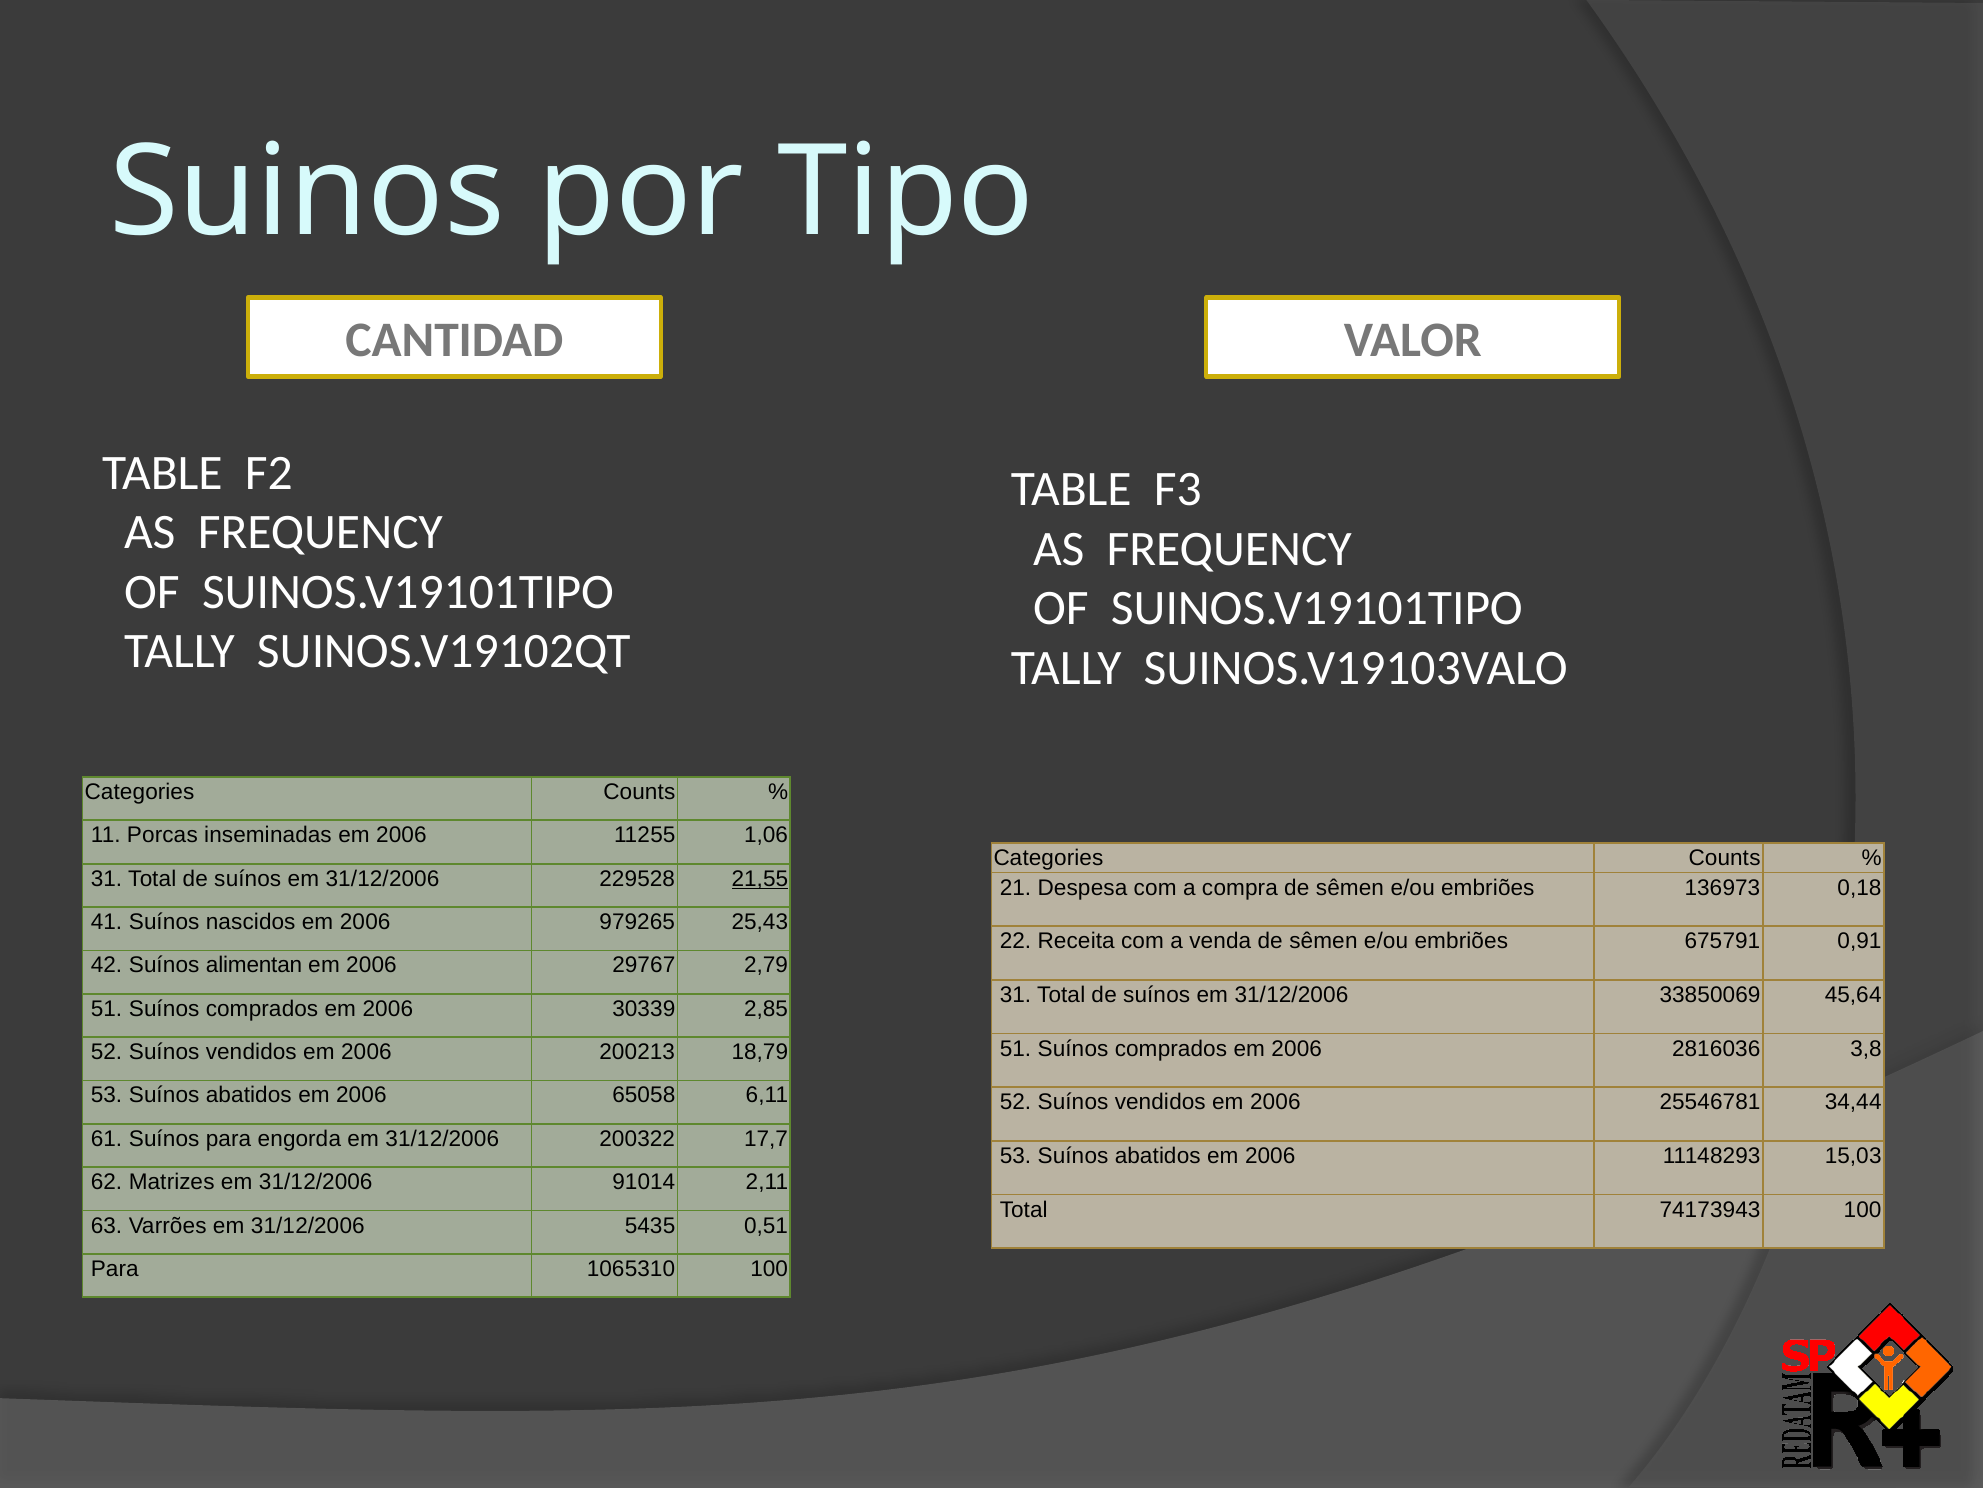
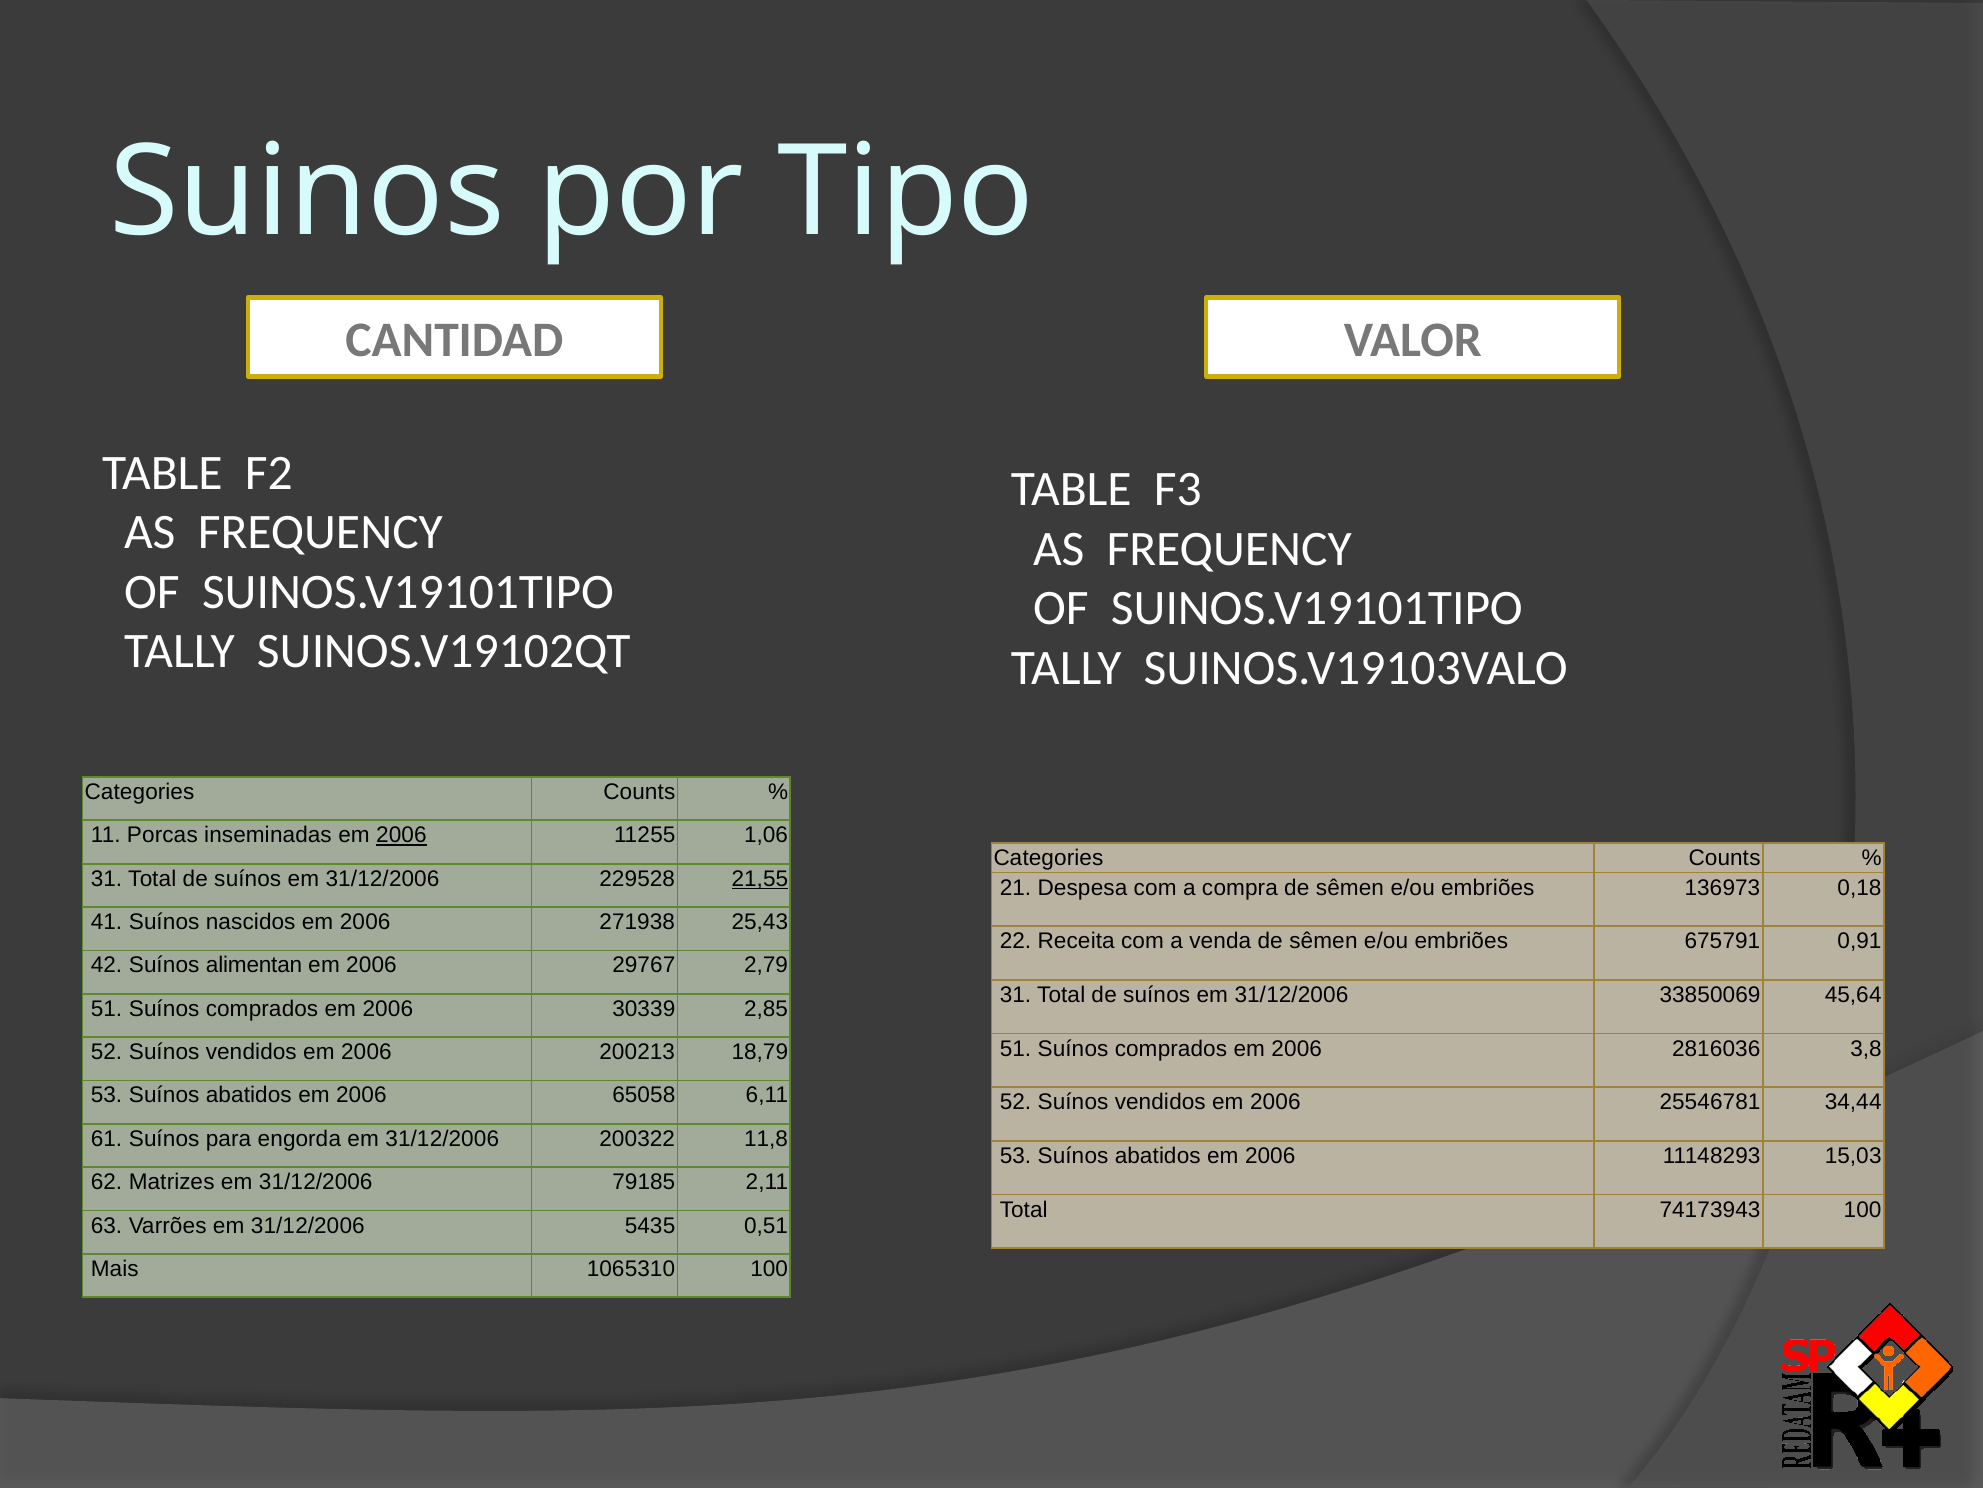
2006 at (401, 835) underline: none -> present
979265: 979265 -> 271938
17,7: 17,7 -> 11,8
91014: 91014 -> 79185
Para at (115, 1268): Para -> Mais
